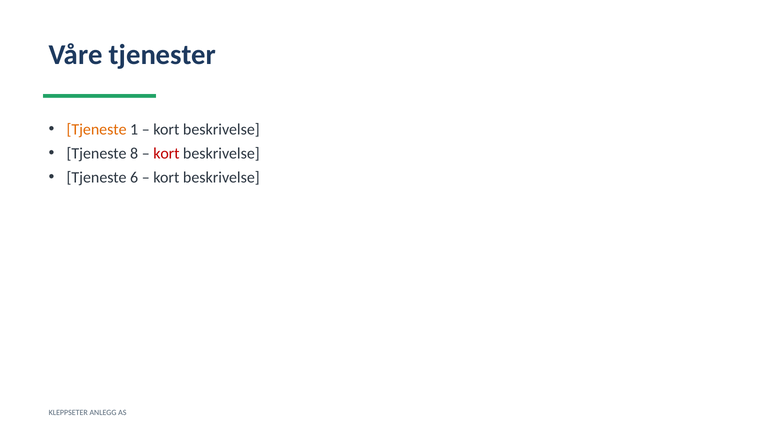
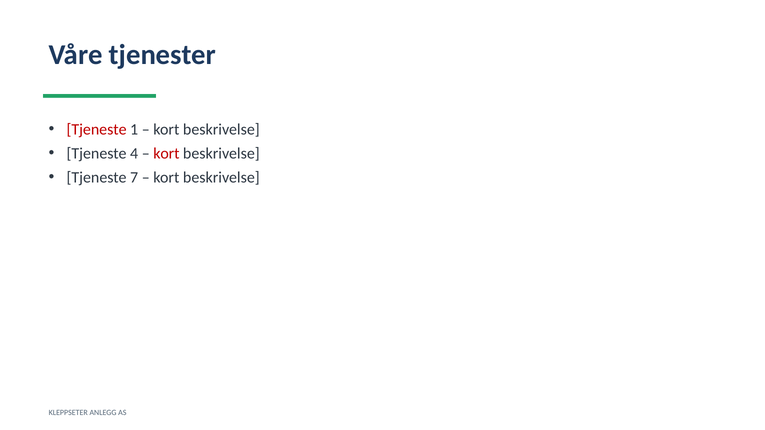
Tjeneste at (97, 130) colour: orange -> red
8: 8 -> 4
6: 6 -> 7
